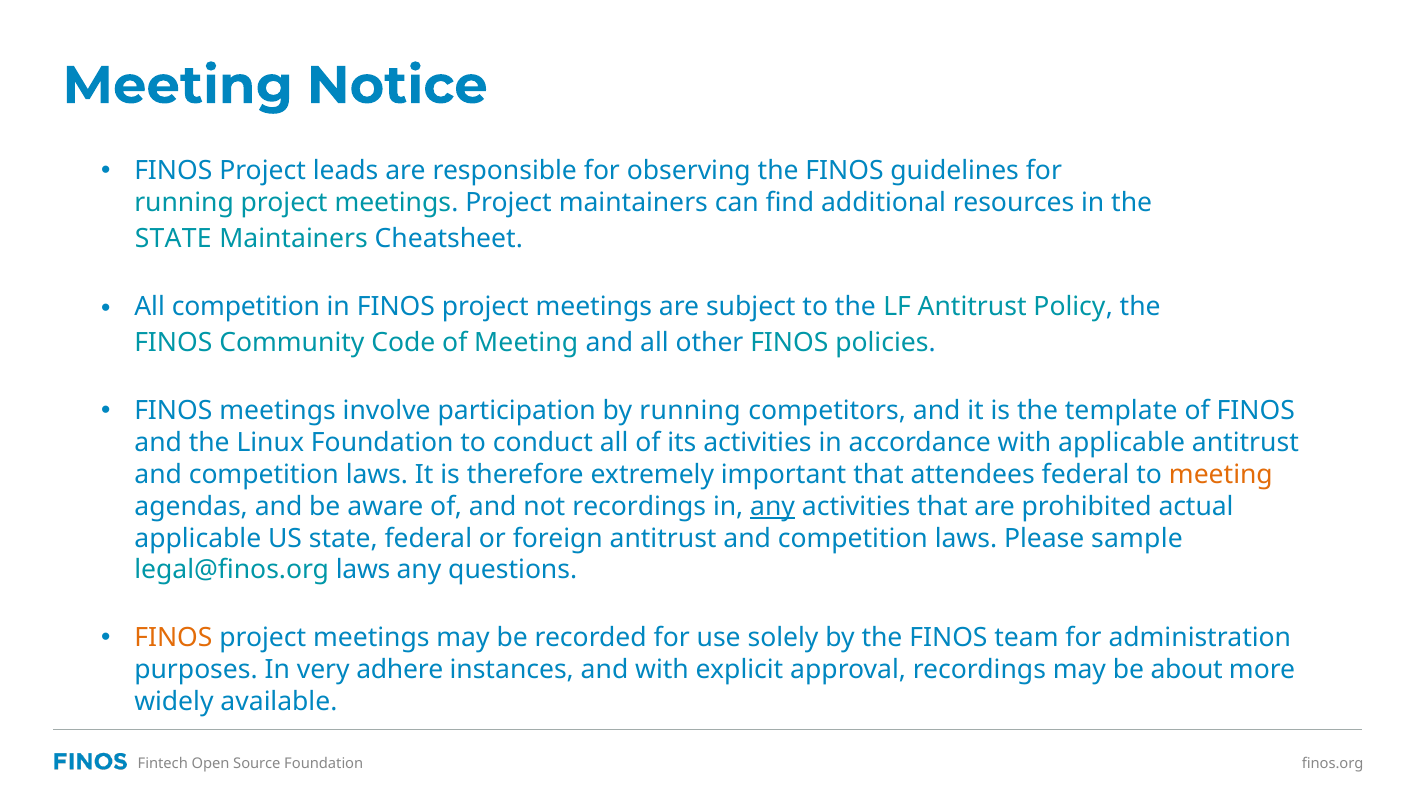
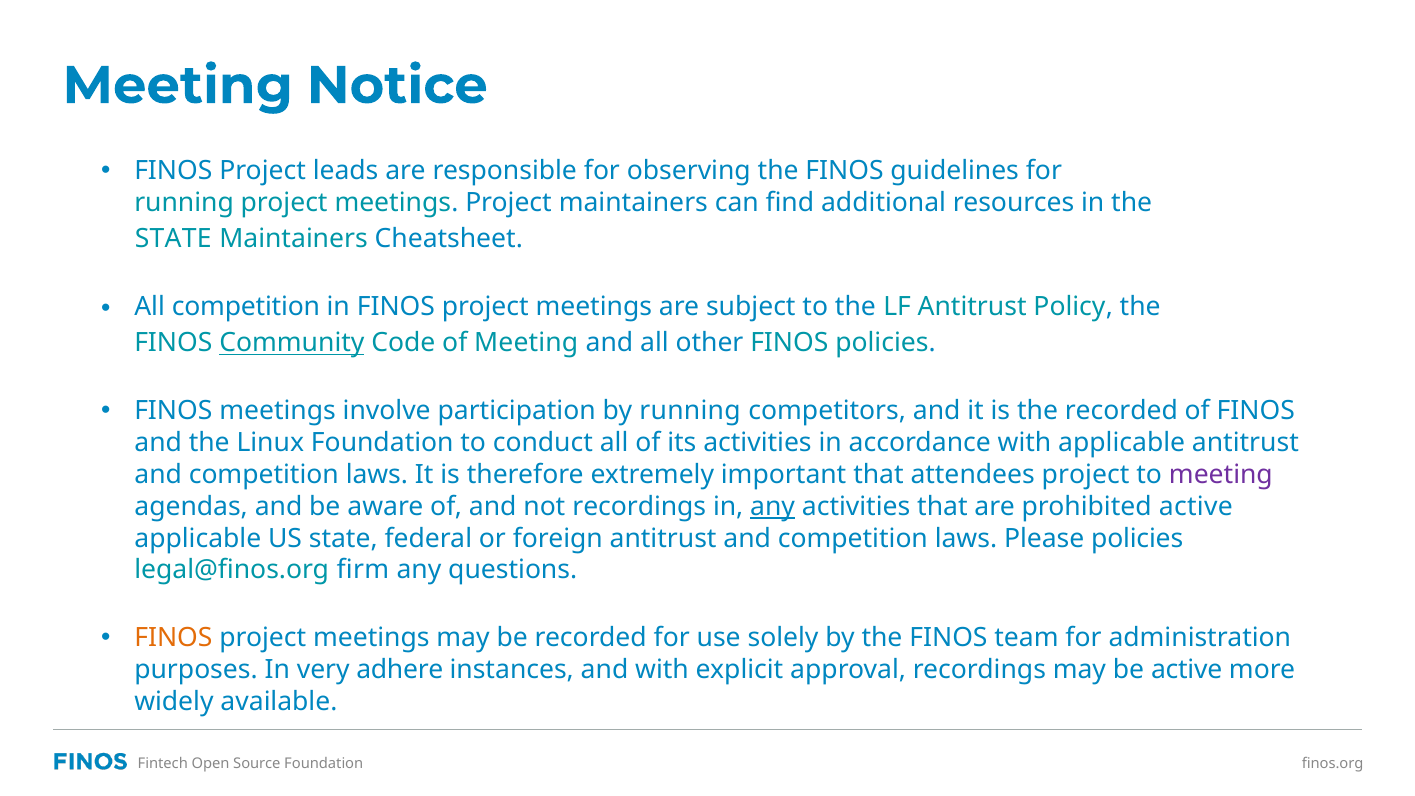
Community underline: none -> present
the template: template -> recorded
attendees federal: federal -> project
meeting at (1221, 475) colour: orange -> purple
prohibited actual: actual -> active
Please sample: sample -> policies
legal@finos.org laws: laws -> firm
be about: about -> active
